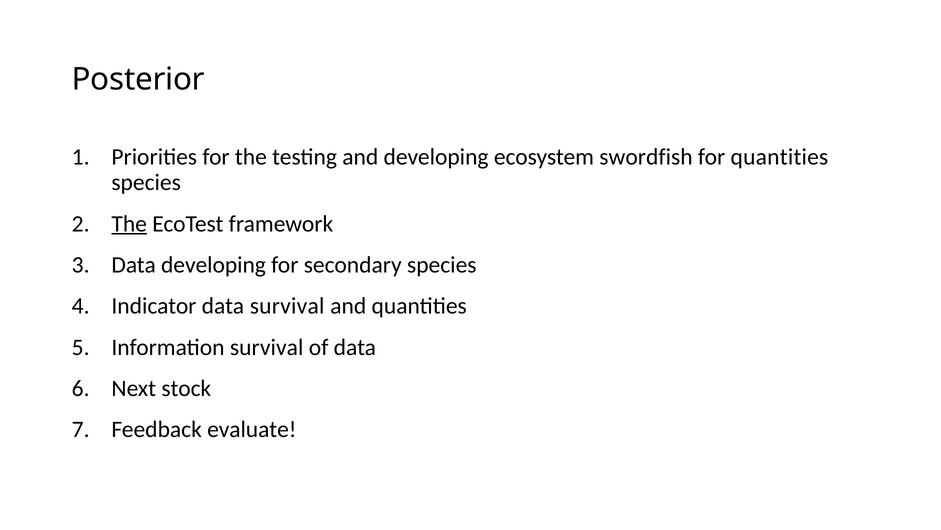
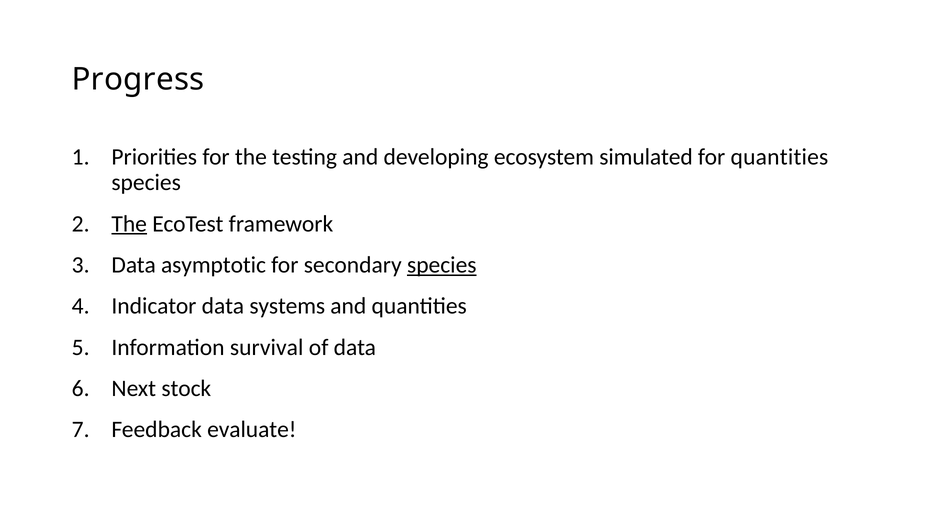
Posterior: Posterior -> Progress
swordfish: swordfish -> simulated
Data developing: developing -> asymptotic
species at (442, 265) underline: none -> present
data survival: survival -> systems
